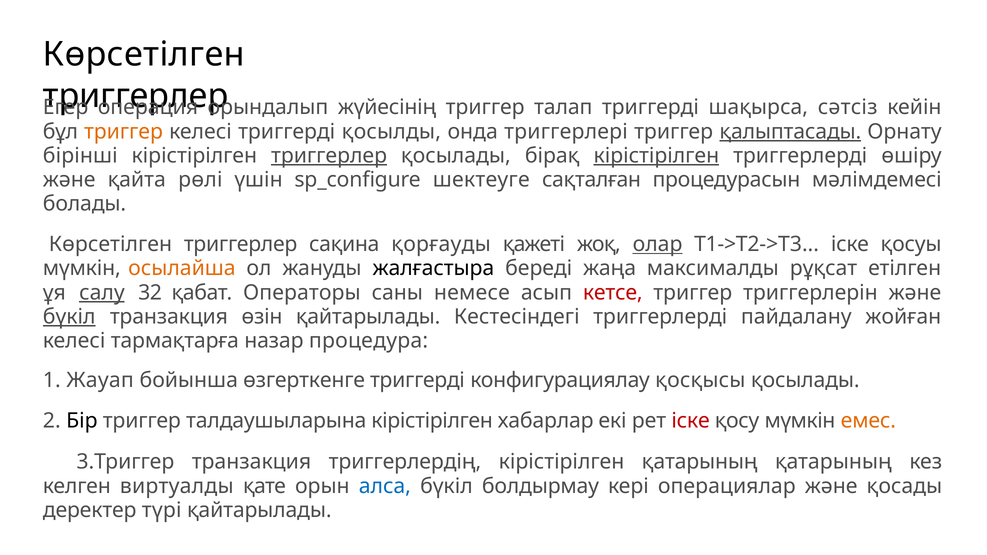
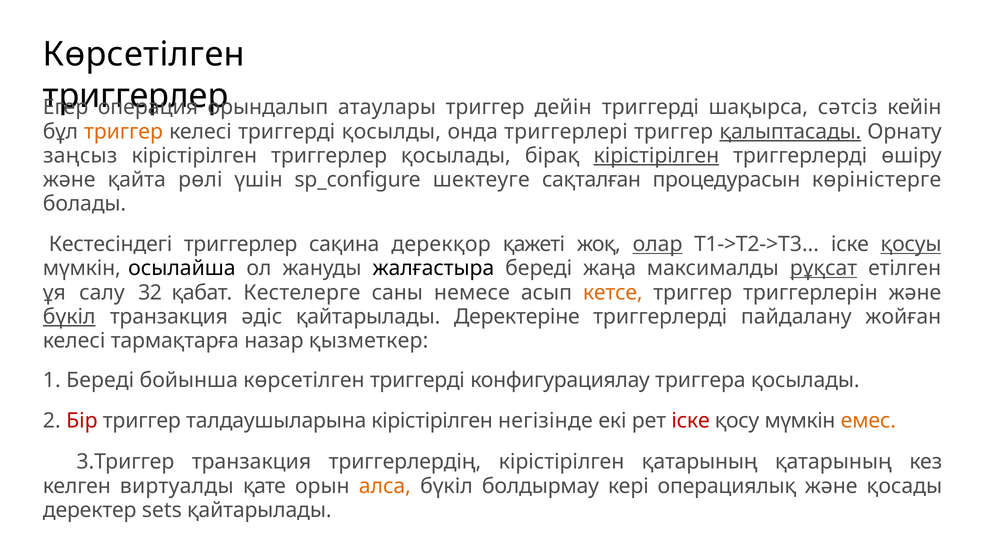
жүйесінің: жүйесінің -> атаулары
талап: талап -> дейін
бірінші: бірінші -> заңсыз
триггерлер at (329, 156) underline: present -> none
мəлімдемесі: мəлімдемесі -> көріністерге
Көрсетілген at (110, 244): Көрсетілген -> Кестесіндегі
қорғауды: қорғауды -> дерекқор
қосуы underline: none -> present
осылайша colour: orange -> black
рұқсат underline: none -> present
салу underline: present -> none
Операторы: Операторы -> Кестелерге
кетсе colour: red -> orange
өзін: өзін -> əдіс
Кестесіндегі: Кестесіндегі -> Деректеріне
процедура: процедура -> қызметкер
Жауап at (100, 381): Жауап -> Береді
бойынша өзгерткенге: өзгерткенге -> көрсетілген
қосқысы: қосқысы -> триггера
Бір colour: black -> red
хабарлар: хабарлар -> негізінде
алса colour: blue -> orange
операциялар: операциялар -> операциялық
түрі: түрі -> sets
